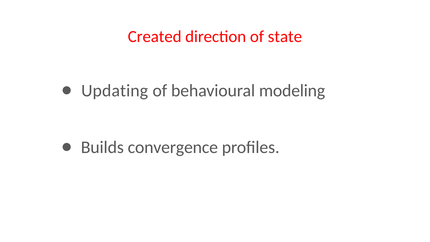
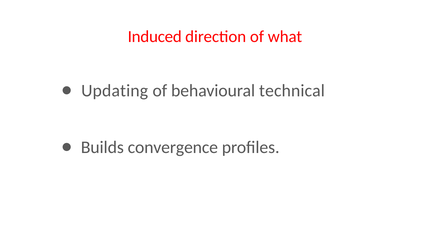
Created: Created -> Induced
state: state -> what
modeling: modeling -> technical
